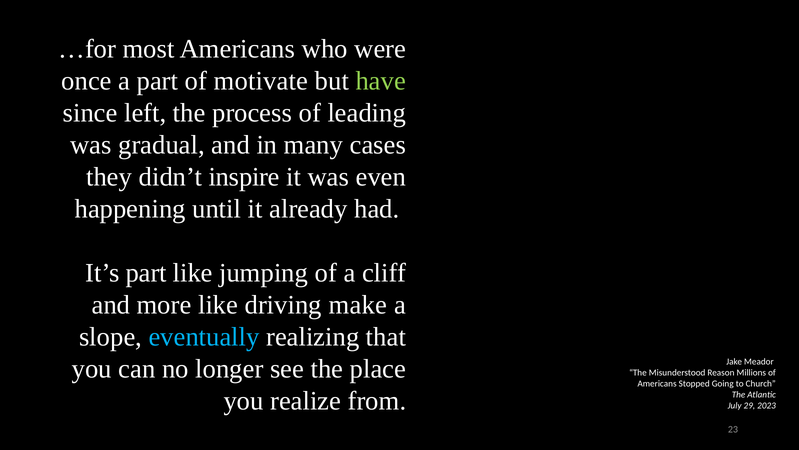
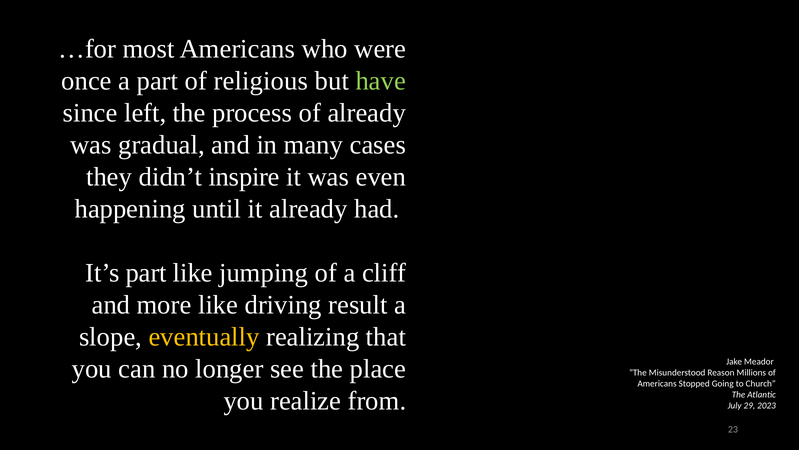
motivate: motivate -> religious
of leading: leading -> already
make: make -> result
eventually colour: light blue -> yellow
